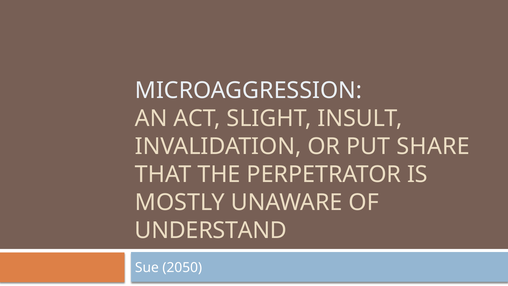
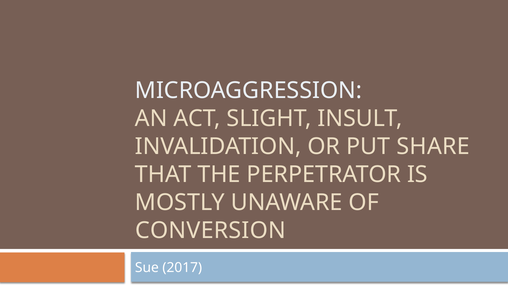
UNDERSTAND: UNDERSTAND -> CONVERSION
2050: 2050 -> 2017
